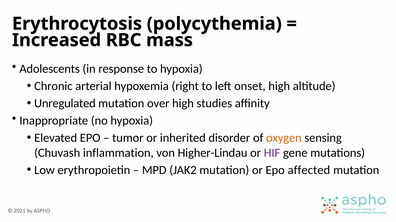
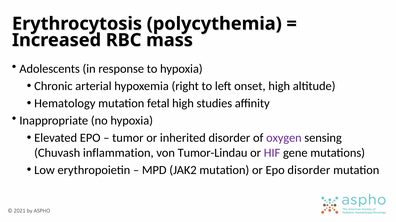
Unregulated: Unregulated -> Hematology
over: over -> fetal
oxygen colour: orange -> purple
Higher-Lindau: Higher-Lindau -> Tumor-Lindau
Epo affected: affected -> disorder
